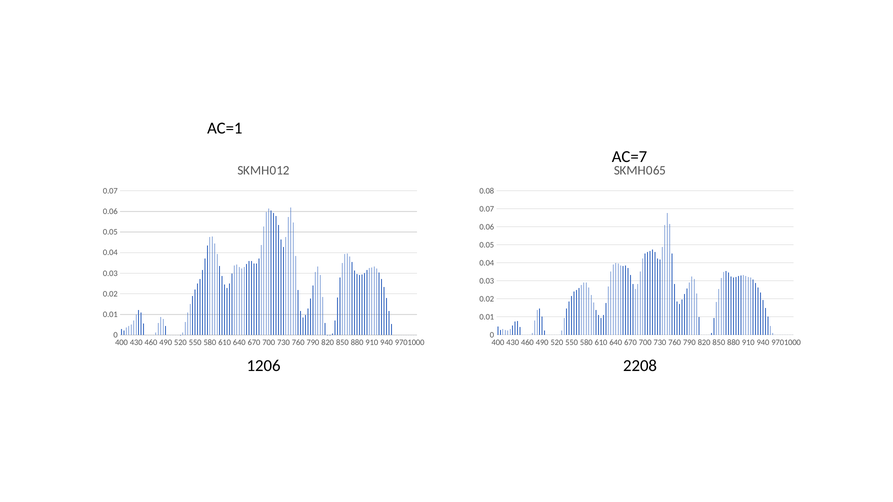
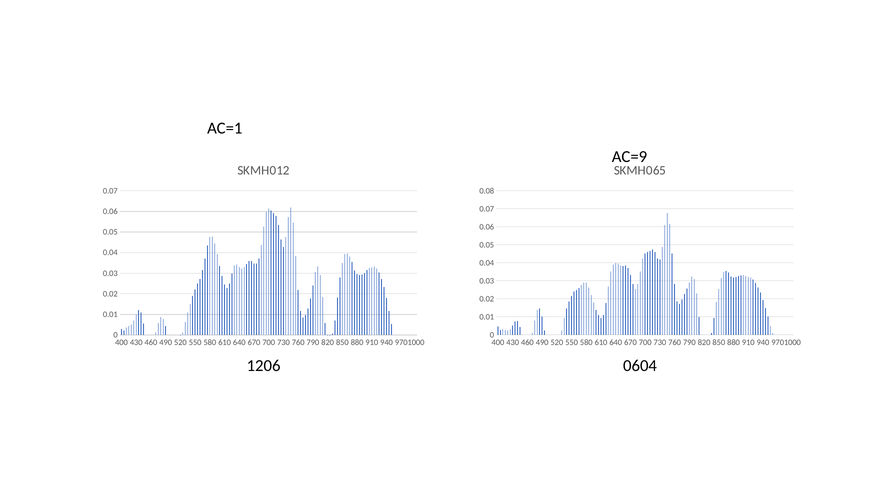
AC=7: AC=7 -> AC=9
2208: 2208 -> 0604
